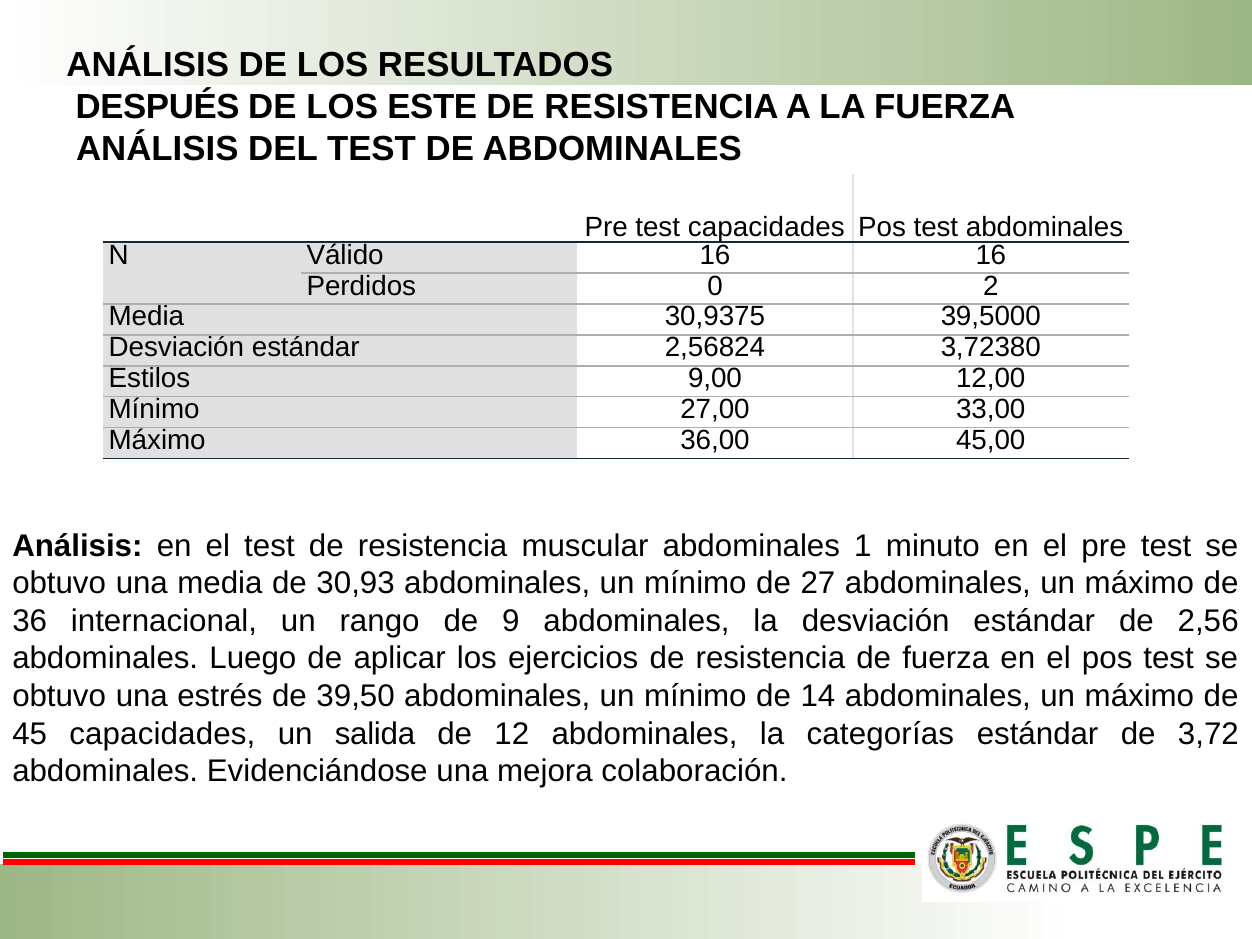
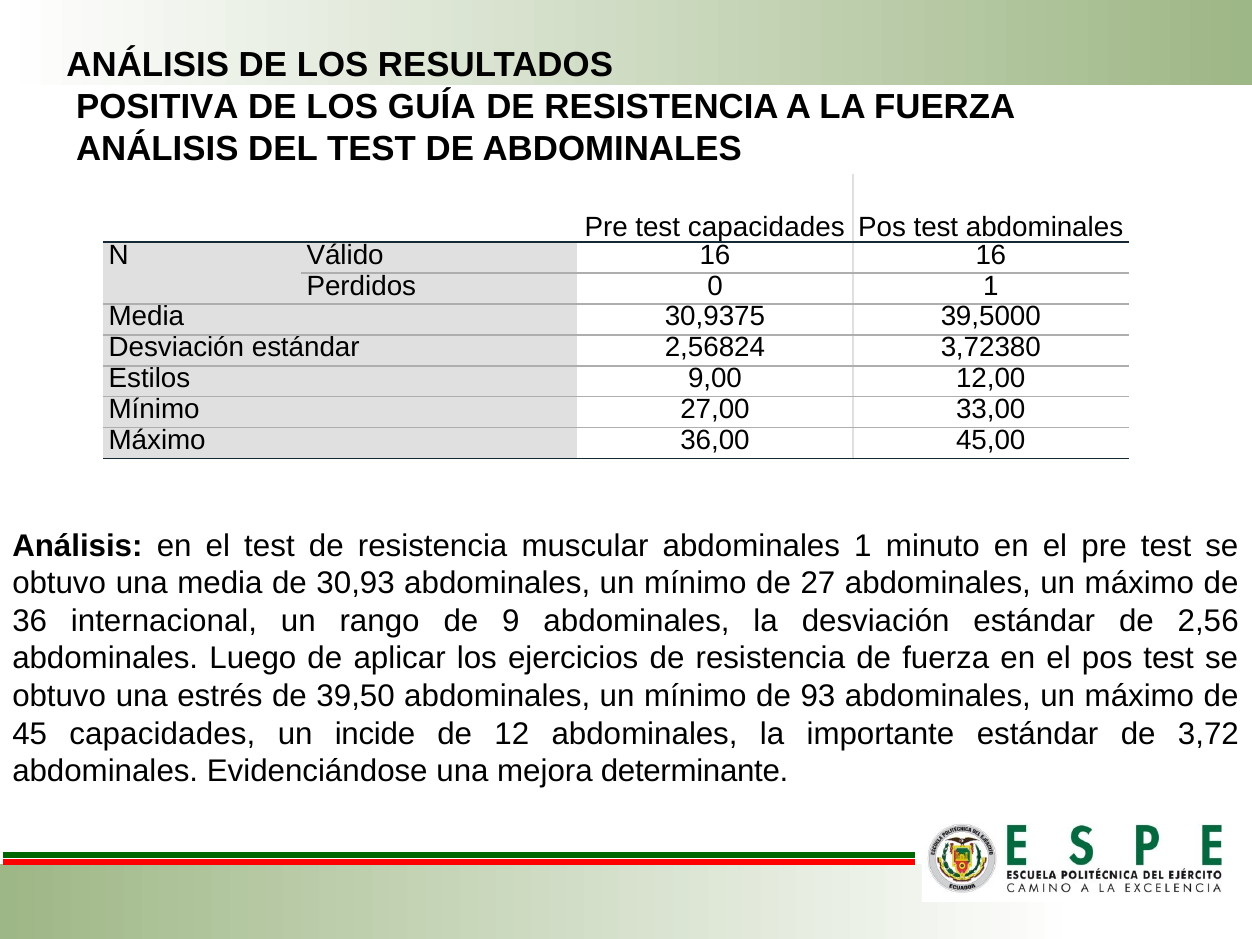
DESPUÉS: DESPUÉS -> POSITIVA
ESTE: ESTE -> GUÍA
0 2: 2 -> 1
14: 14 -> 93
salida: salida -> incide
categorías: categorías -> importante
colaboración: colaboración -> determinante
